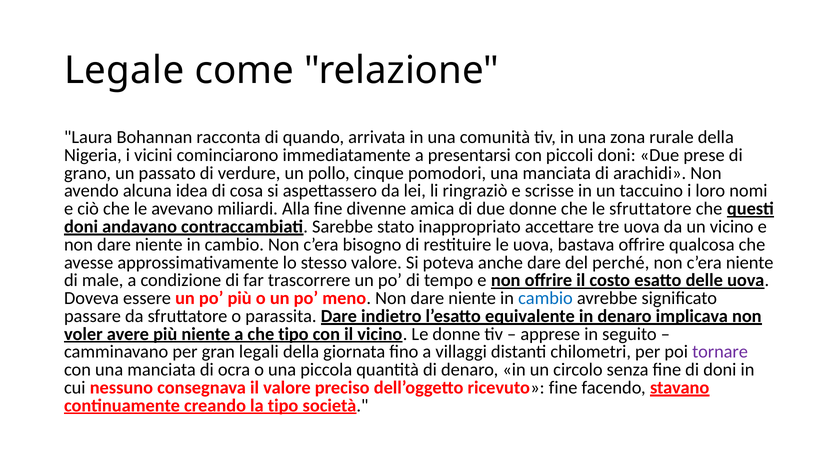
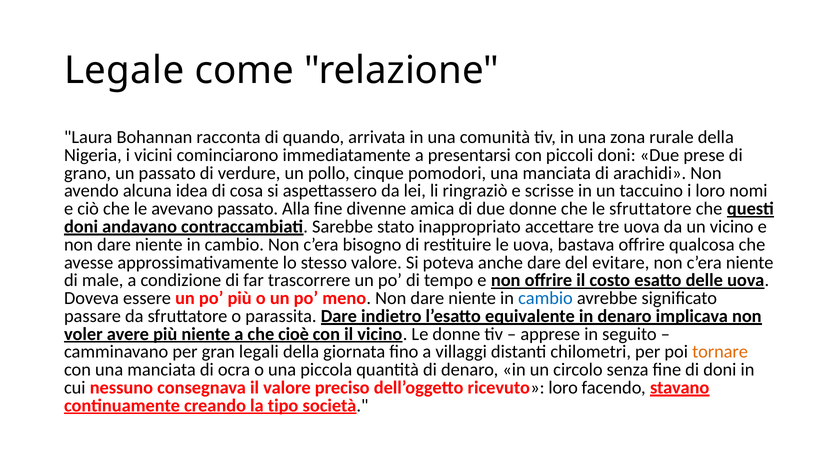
avevano miliardi: miliardi -> passato
perché: perché -> evitare
che tipo: tipo -> cioè
tornare colour: purple -> orange
ricevuto fine: fine -> loro
